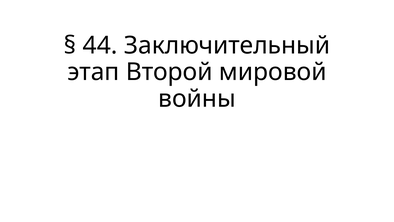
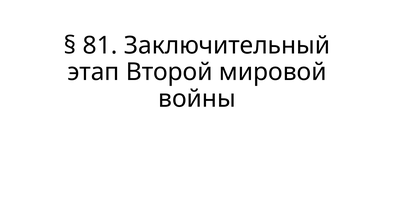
44: 44 -> 81
